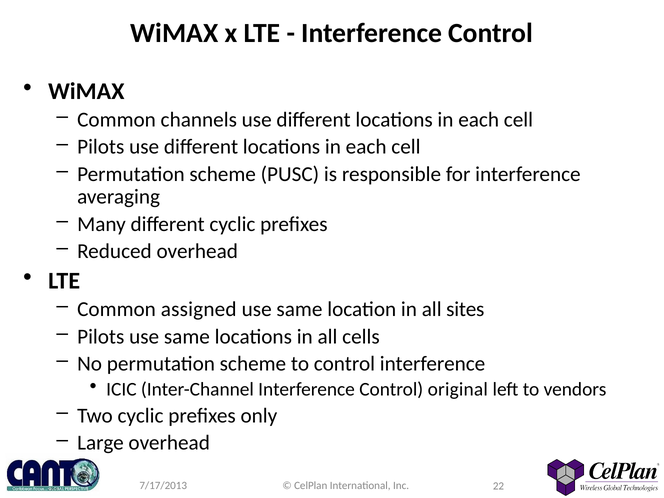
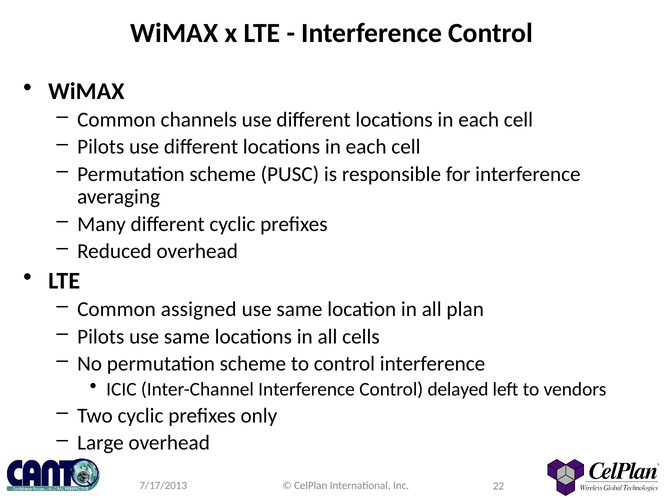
sites: sites -> plan
original: original -> delayed
